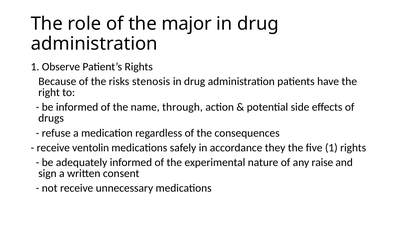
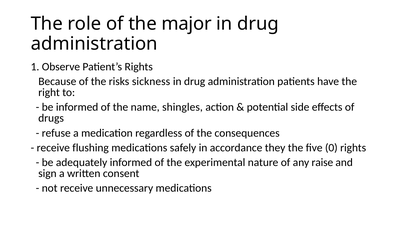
stenosis: stenosis -> sickness
through: through -> shingles
ventolin: ventolin -> flushing
five 1: 1 -> 0
